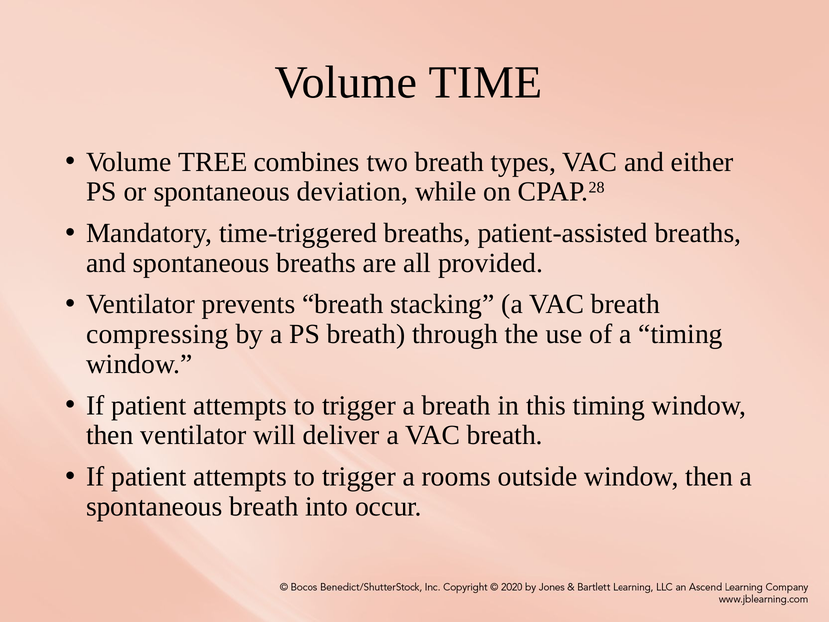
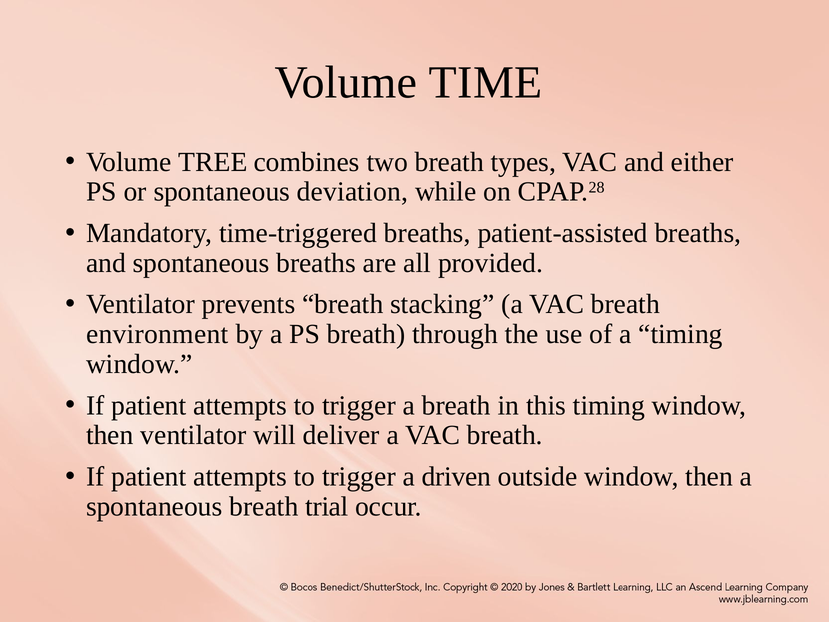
compressing: compressing -> environment
rooms: rooms -> driven
into: into -> trial
